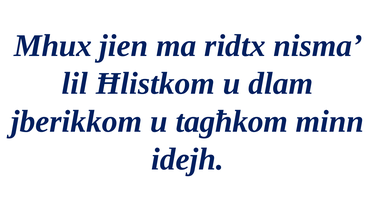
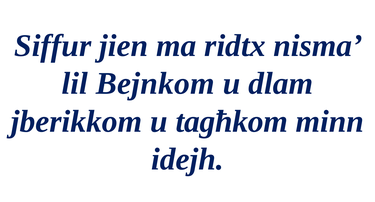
Mhux: Mhux -> Siffur
Ħlistkom: Ħlistkom -> Bejnkom
